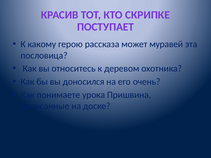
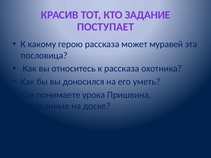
СКРИПКЕ: СКРИПКЕ -> ЗАДАНИЕ
к деревом: деревом -> рассказа
очень: очень -> уметь
